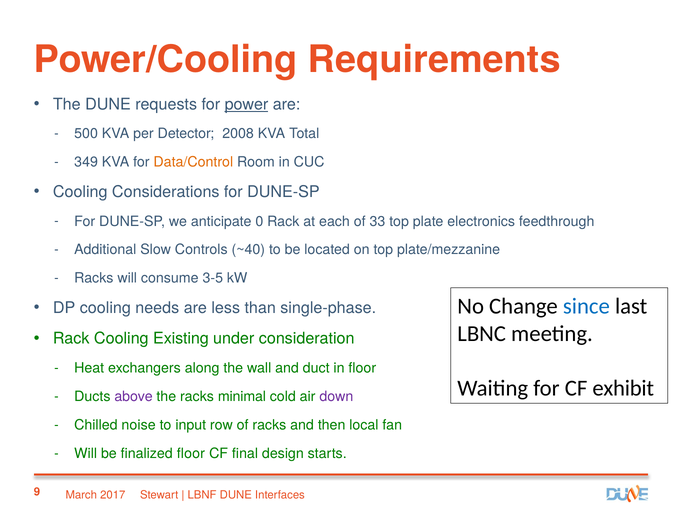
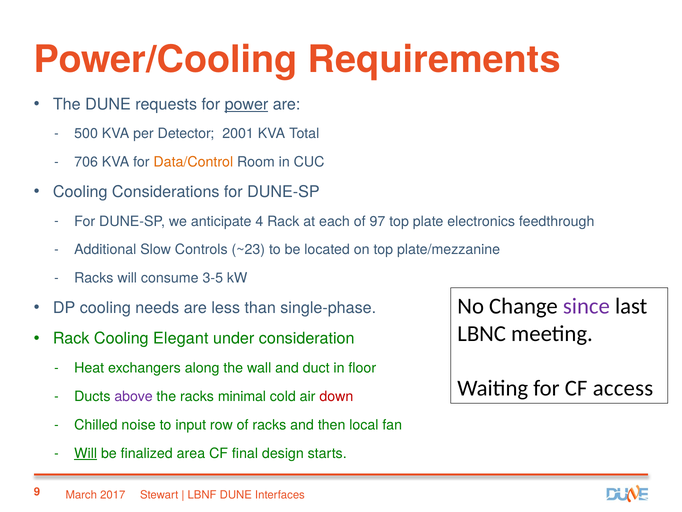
2008: 2008 -> 2001
349: 349 -> 706
0: 0 -> 4
33: 33 -> 97
~40: ~40 -> ~23
since colour: blue -> purple
Existing: Existing -> Elegant
exhibit: exhibit -> access
down colour: purple -> red
Will at (86, 453) underline: none -> present
finalized floor: floor -> area
